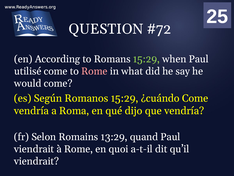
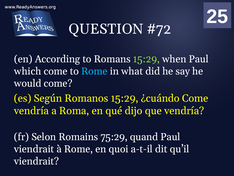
utilisé: utilisé -> which
Rome at (94, 71) colour: pink -> light blue
13:29: 13:29 -> 75:29
